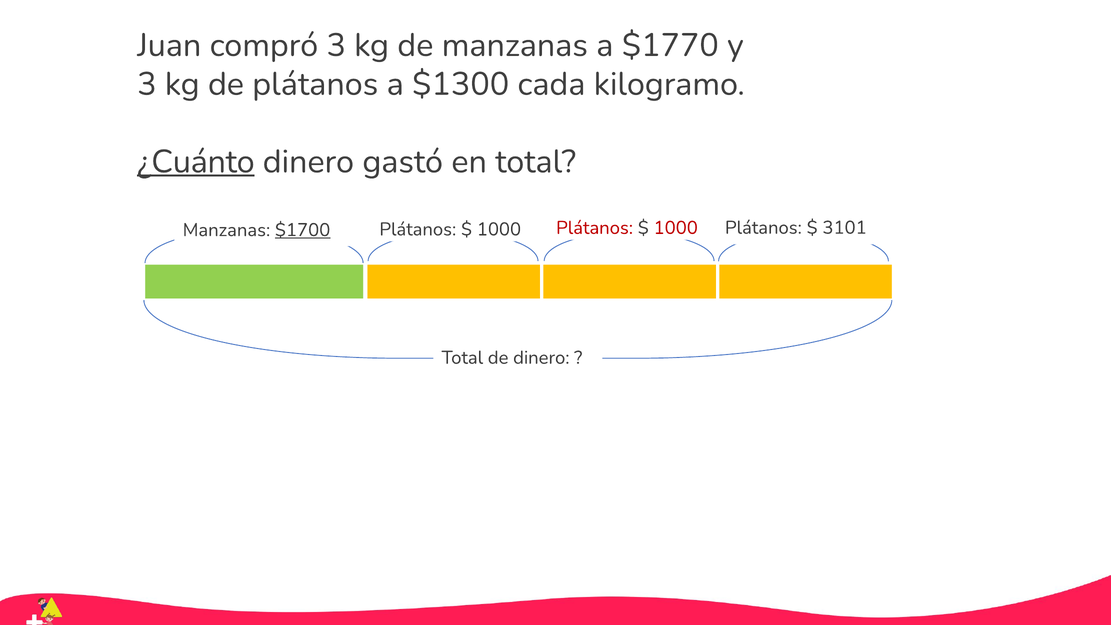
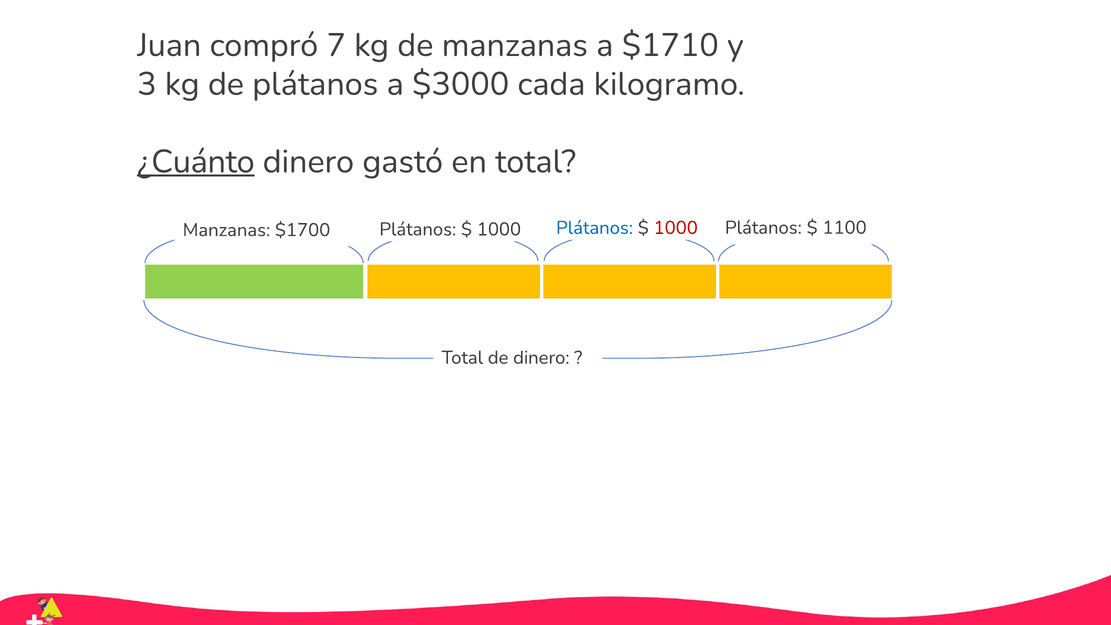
compró 3: 3 -> 7
$1770: $1770 -> $1710
$1300: $1300 -> $3000
$1700 underline: present -> none
Plátanos at (595, 228) colour: red -> blue
3101: 3101 -> 1100
